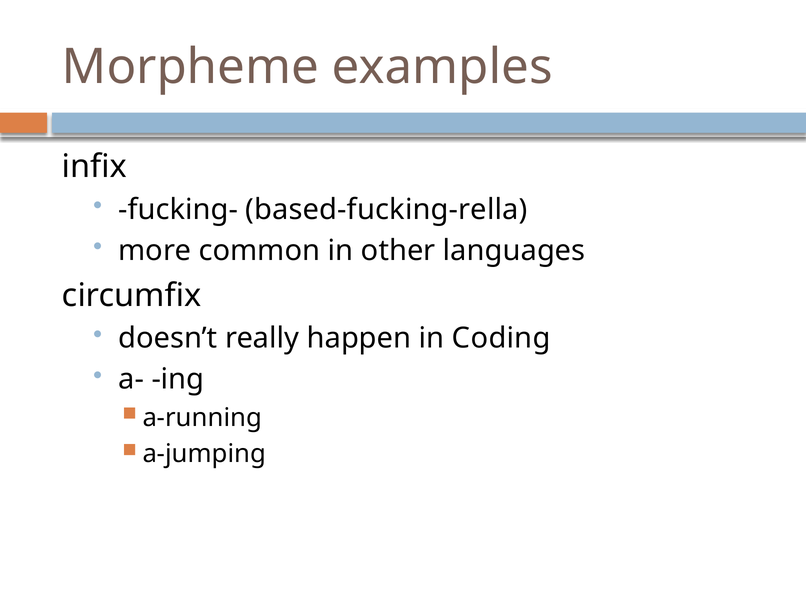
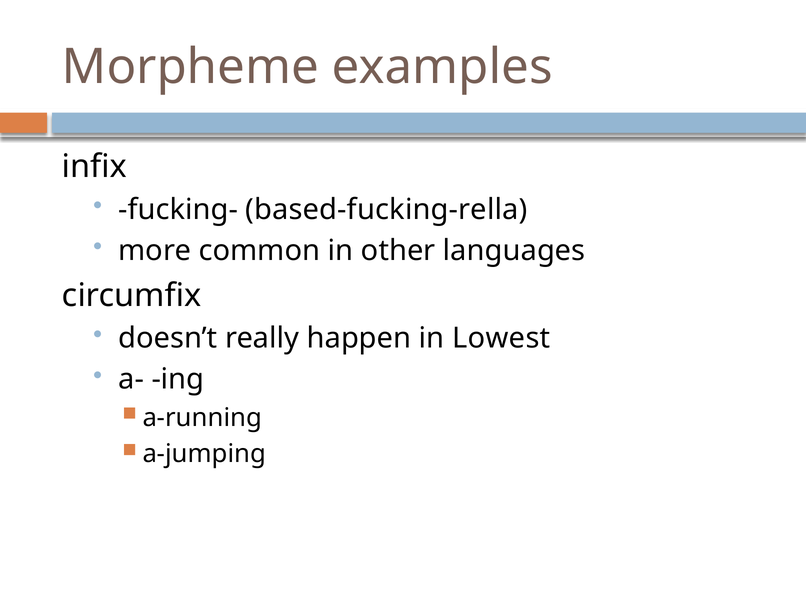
Coding: Coding -> Lowest
